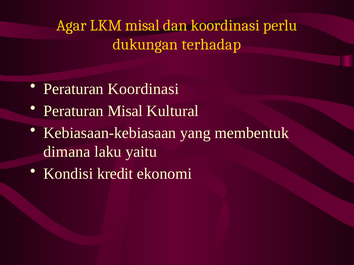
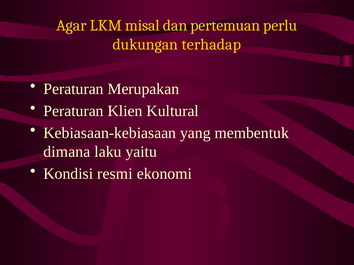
dan koordinasi: koordinasi -> pertemuan
Peraturan Koordinasi: Koordinasi -> Merupakan
Peraturan Misal: Misal -> Klien
kredit: kredit -> resmi
